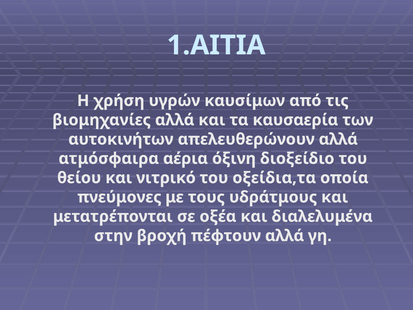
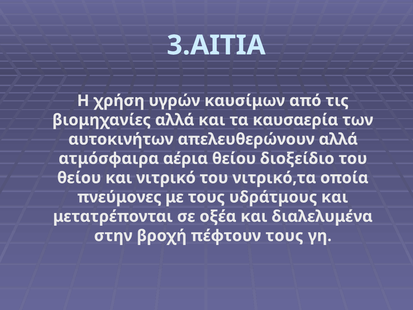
1.ΑΙΤΙΑ: 1.ΑΙΤΙΑ -> 3.ΑΙΤΙΑ
αέρια όξινη: όξινη -> θείου
οξείδια,τα: οξείδια,τα -> νιτρικό,τα
πέφτουν αλλά: αλλά -> τους
